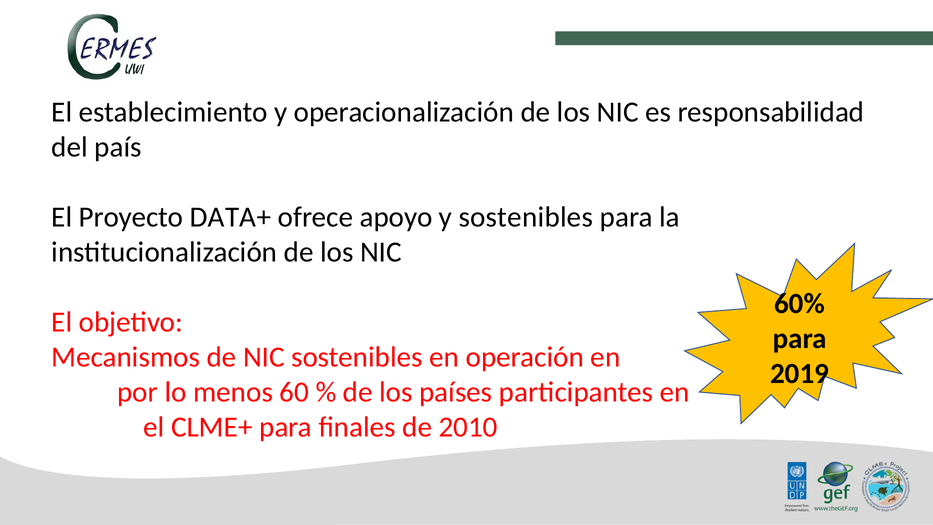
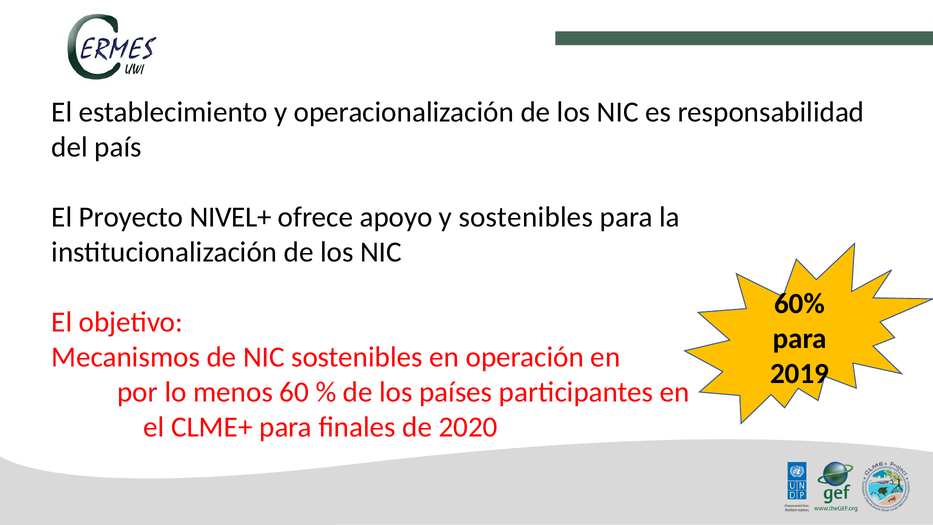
DATA+: DATA+ -> NIVEL+
2010: 2010 -> 2020
